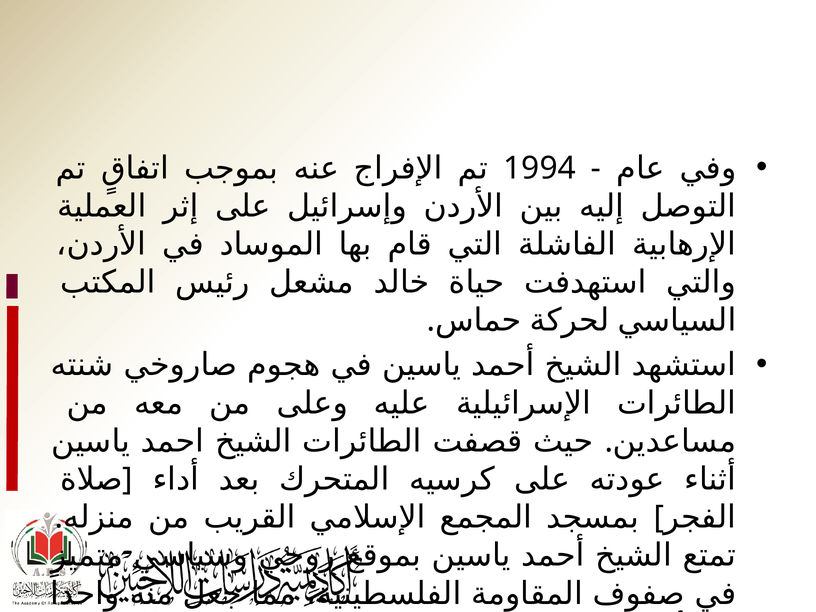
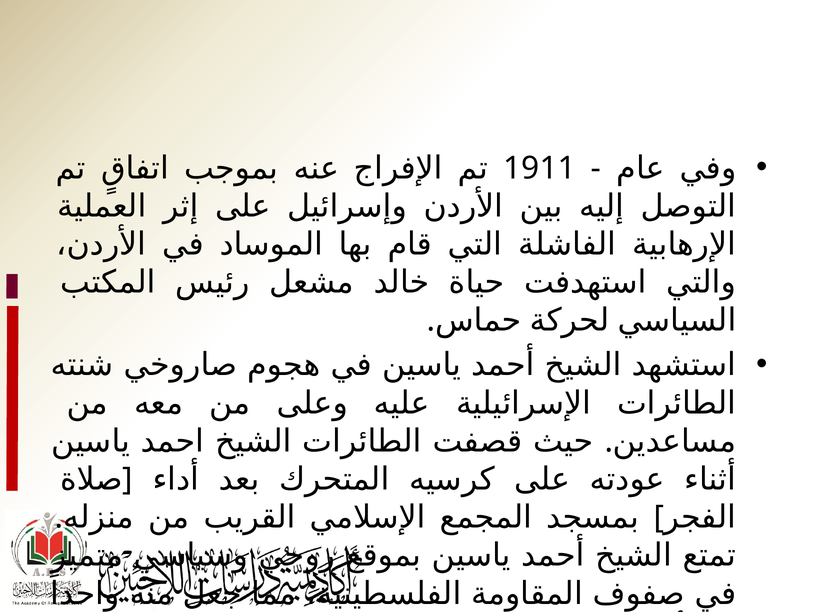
1994: 1994 -> 1911
